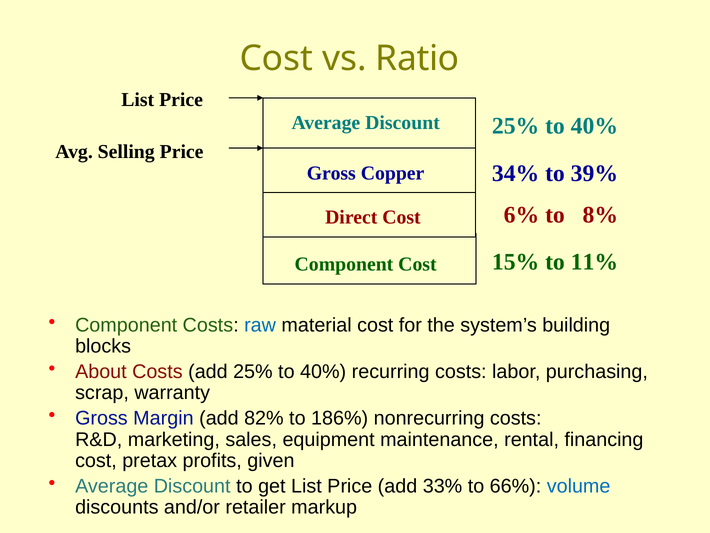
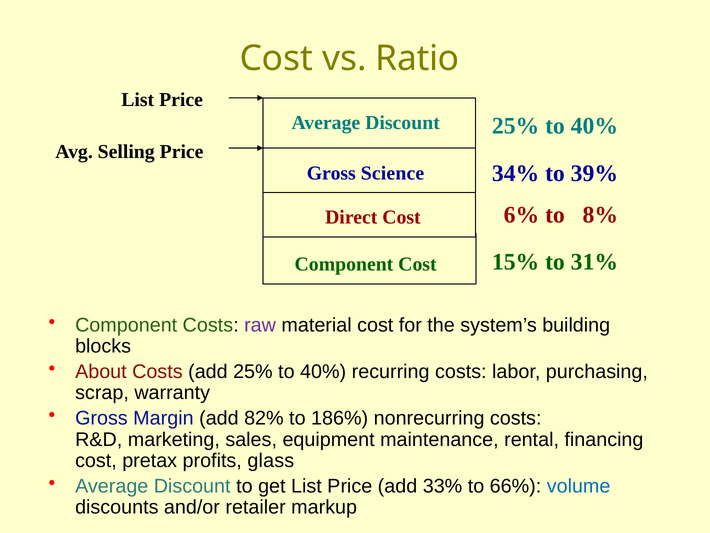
Copper: Copper -> Science
11%: 11% -> 31%
raw colour: blue -> purple
given: given -> glass
